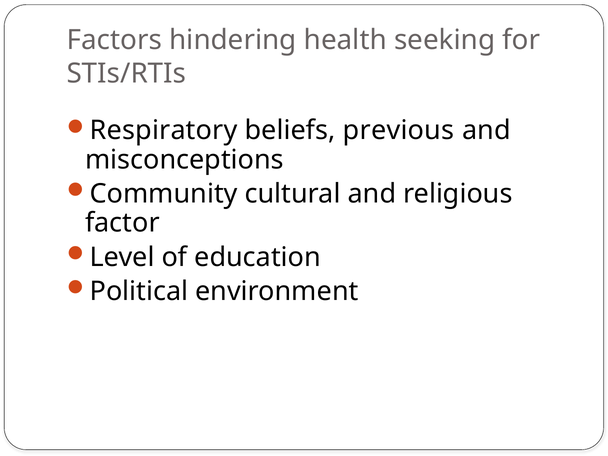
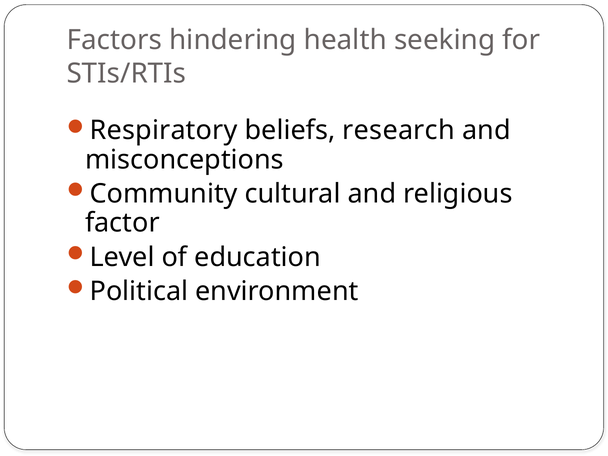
previous: previous -> research
